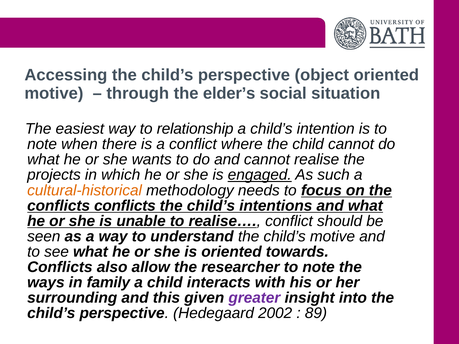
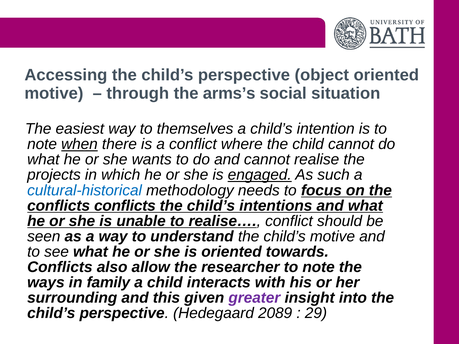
elder’s: elder’s -> arms’s
relationship: relationship -> themselves
when underline: none -> present
cultural-historical colour: orange -> blue
2002: 2002 -> 2089
89: 89 -> 29
